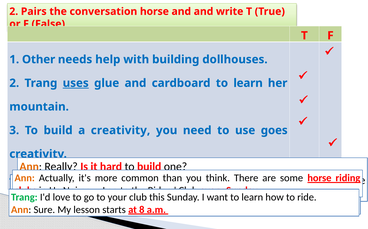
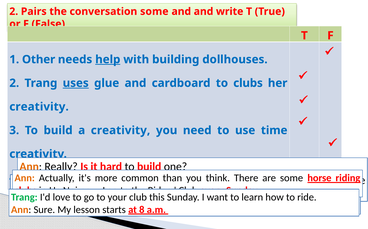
conversation horse: horse -> some
help underline: none -> present
cardboard to learn: learn -> clubs
mountain at (39, 107): mountain -> creativity
use goes: goes -> time
